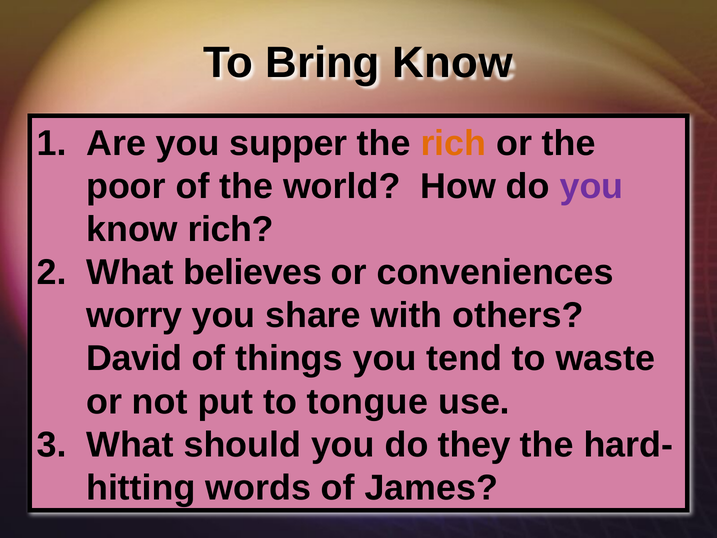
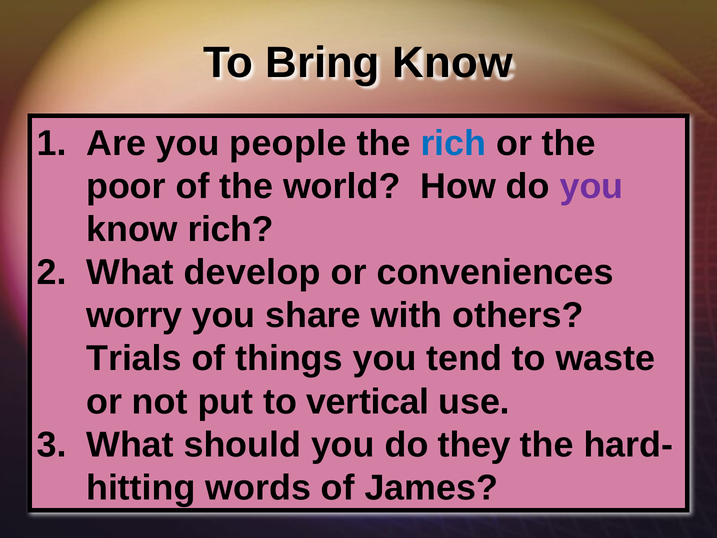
supper: supper -> people
rich at (453, 143) colour: orange -> blue
believes: believes -> develop
David: David -> Trials
tongue: tongue -> vertical
